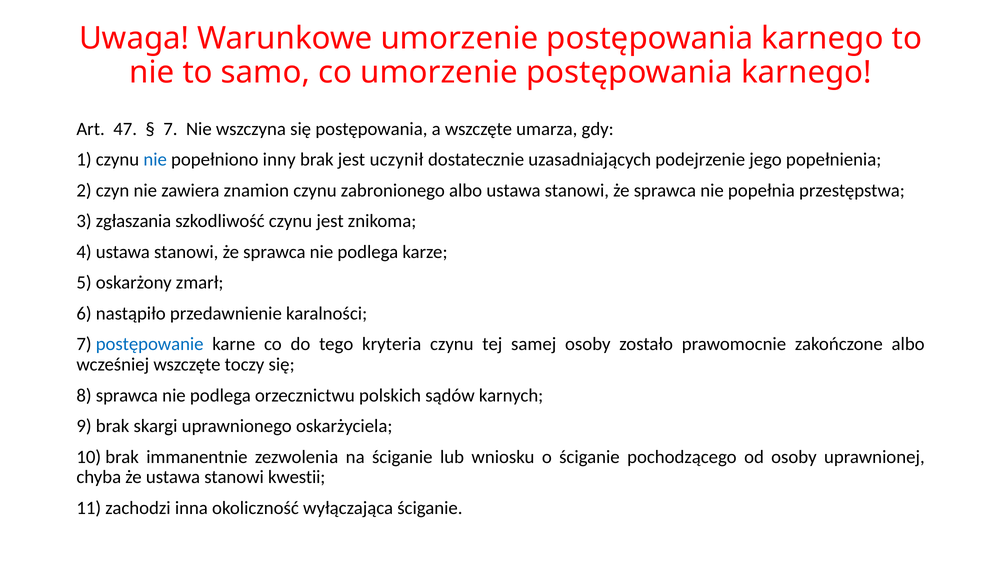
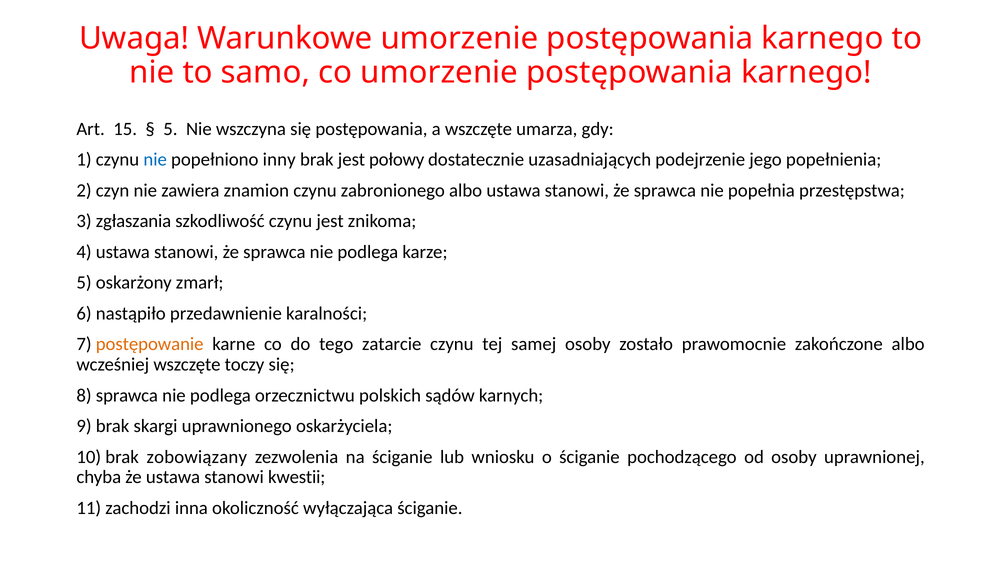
47: 47 -> 15
7 at (170, 129): 7 -> 5
uczynił: uczynił -> połowy
postępowanie colour: blue -> orange
kryteria: kryteria -> zatarcie
immanentnie: immanentnie -> zobowiązany
